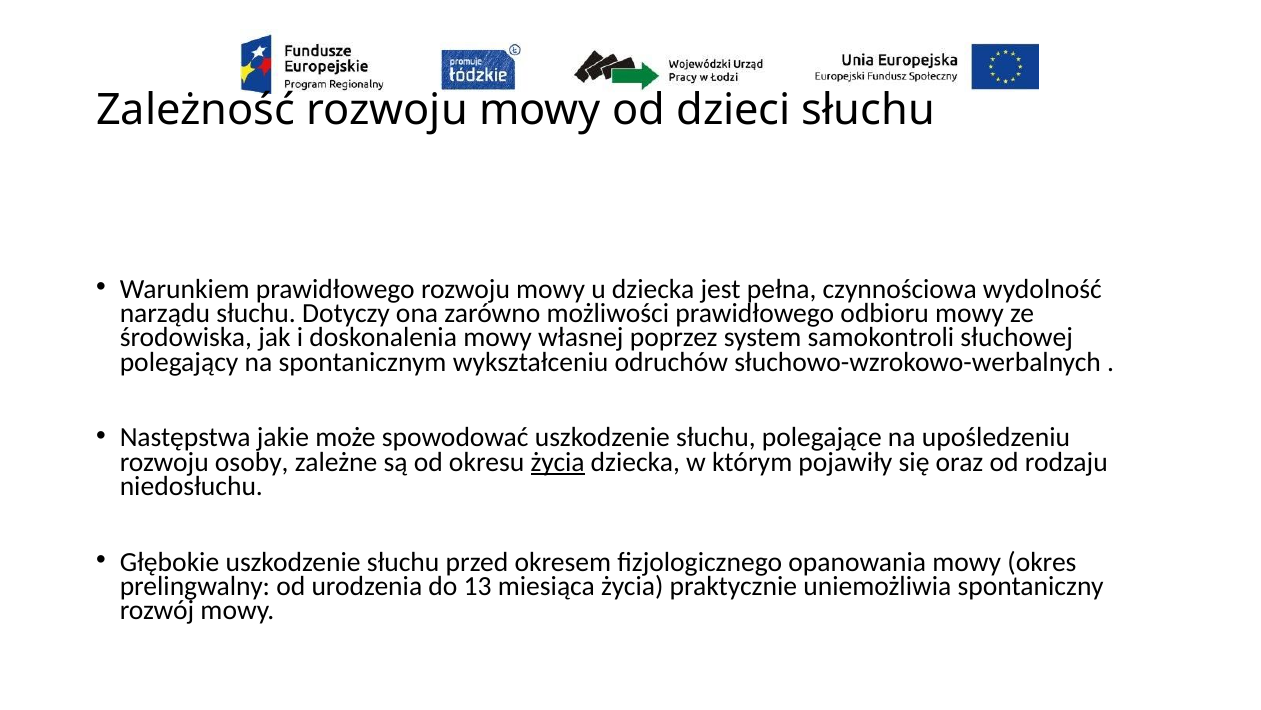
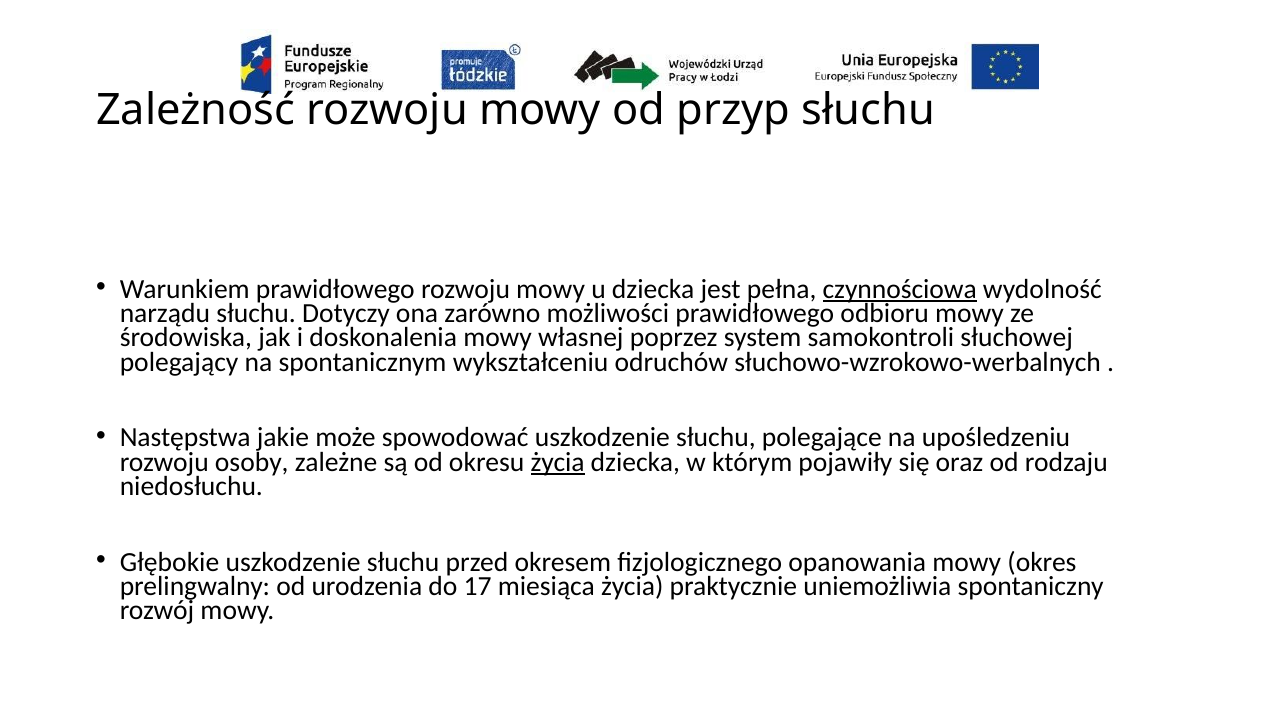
dzieci: dzieci -> przyp
czynnościowa underline: none -> present
13: 13 -> 17
